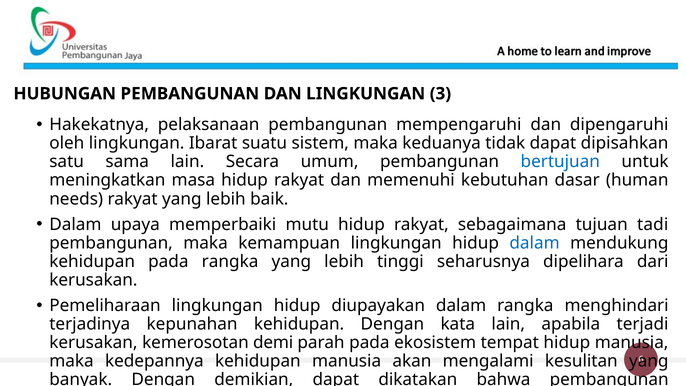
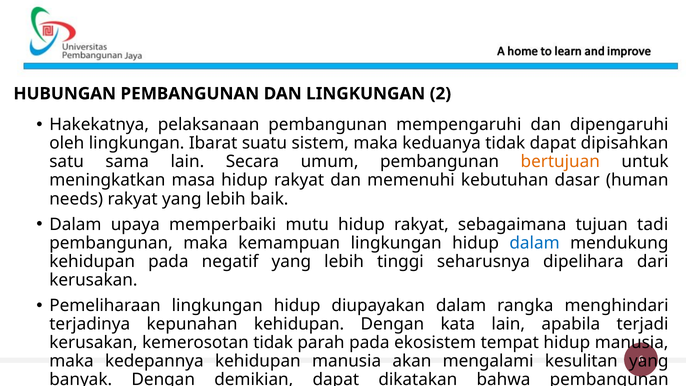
3: 3 -> 2
bertujuan colour: blue -> orange
pada rangka: rangka -> negatif
kemerosotan demi: demi -> tidak
